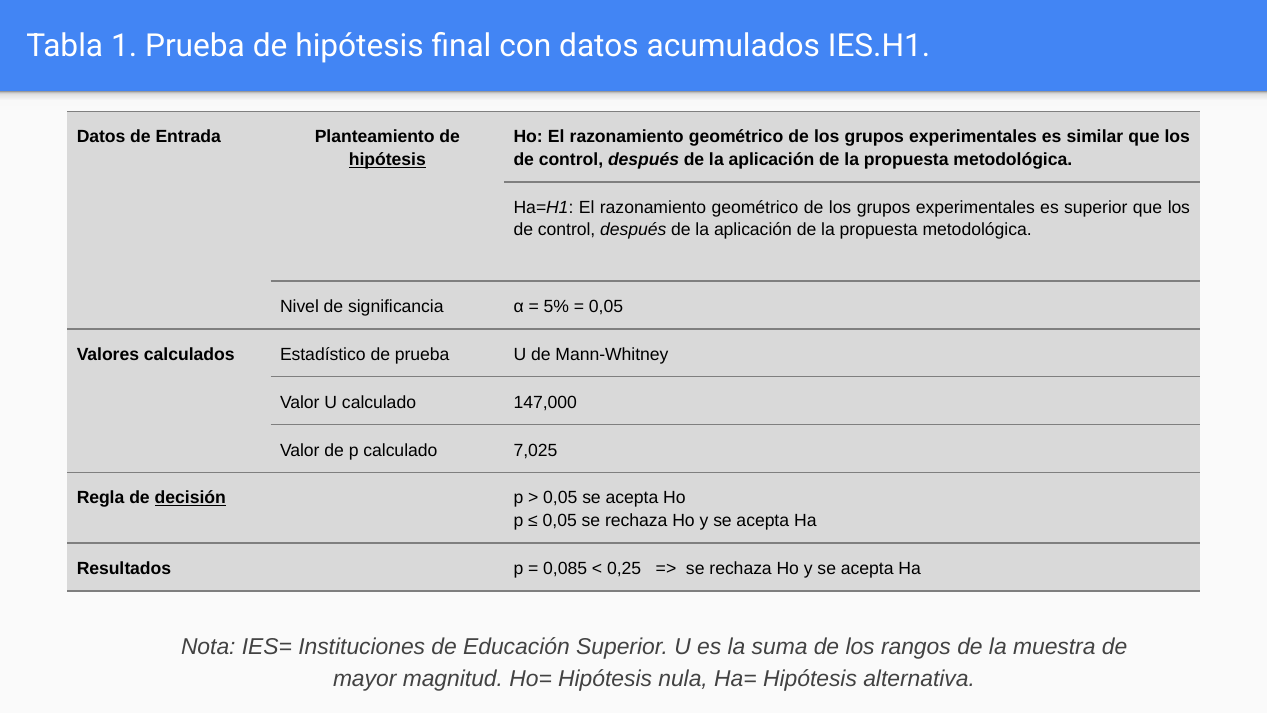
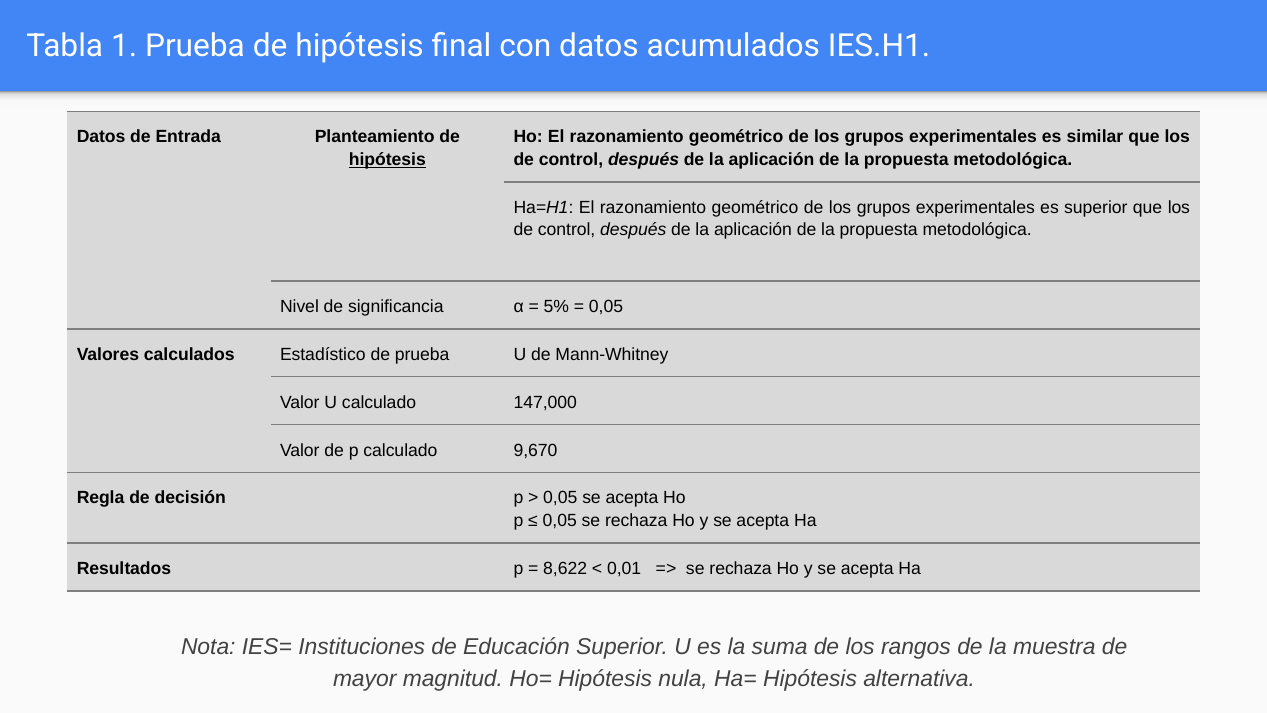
7,025: 7,025 -> 9,670
decisión underline: present -> none
0,085: 0,085 -> 8,622
0,25: 0,25 -> 0,01
